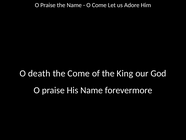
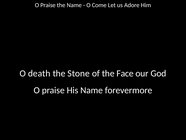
the Come: Come -> Stone
King: King -> Face
